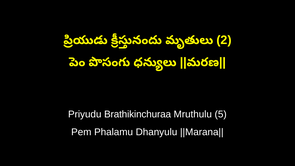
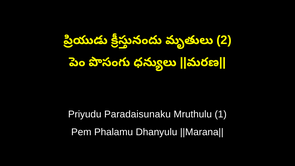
Brathikinchuraa: Brathikinchuraa -> Paradaisunaku
5: 5 -> 1
